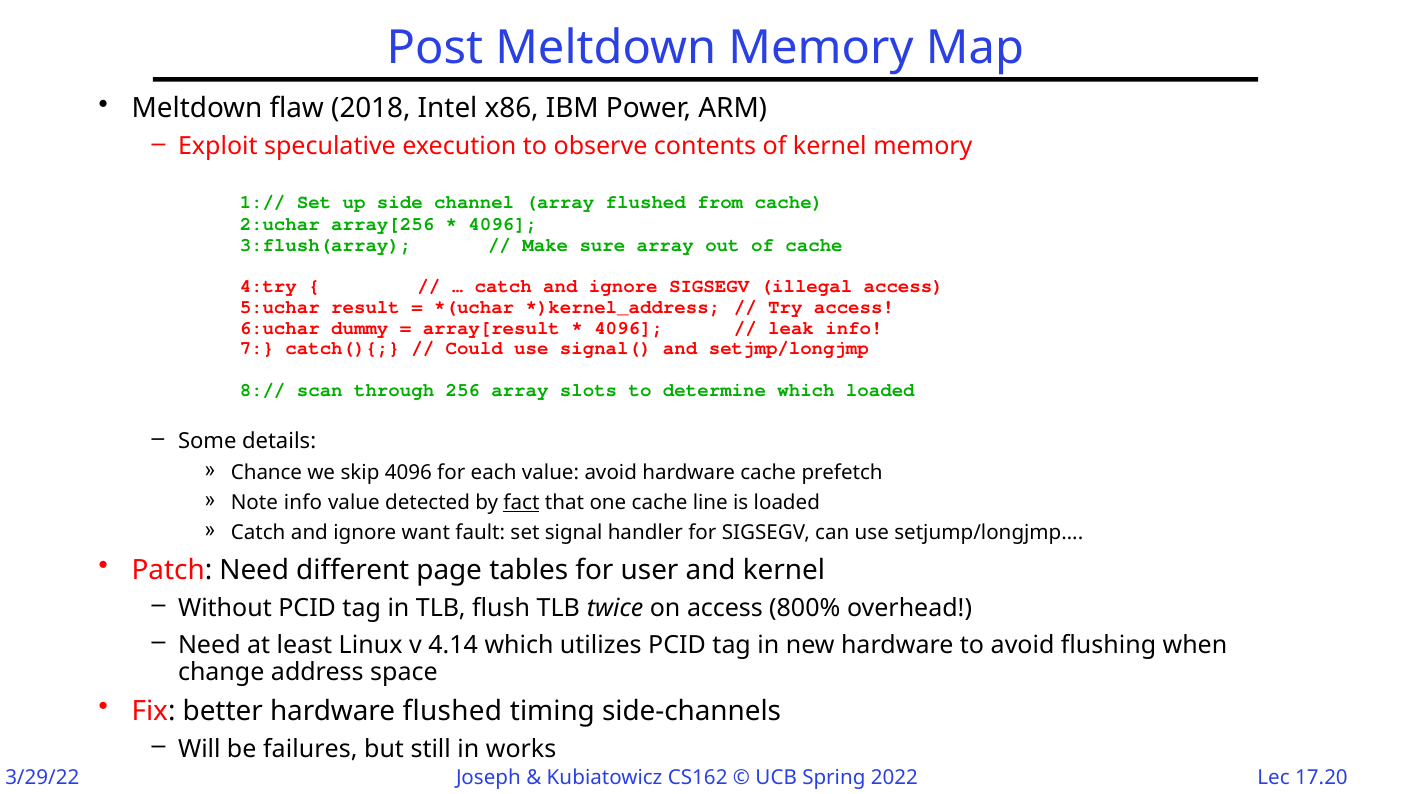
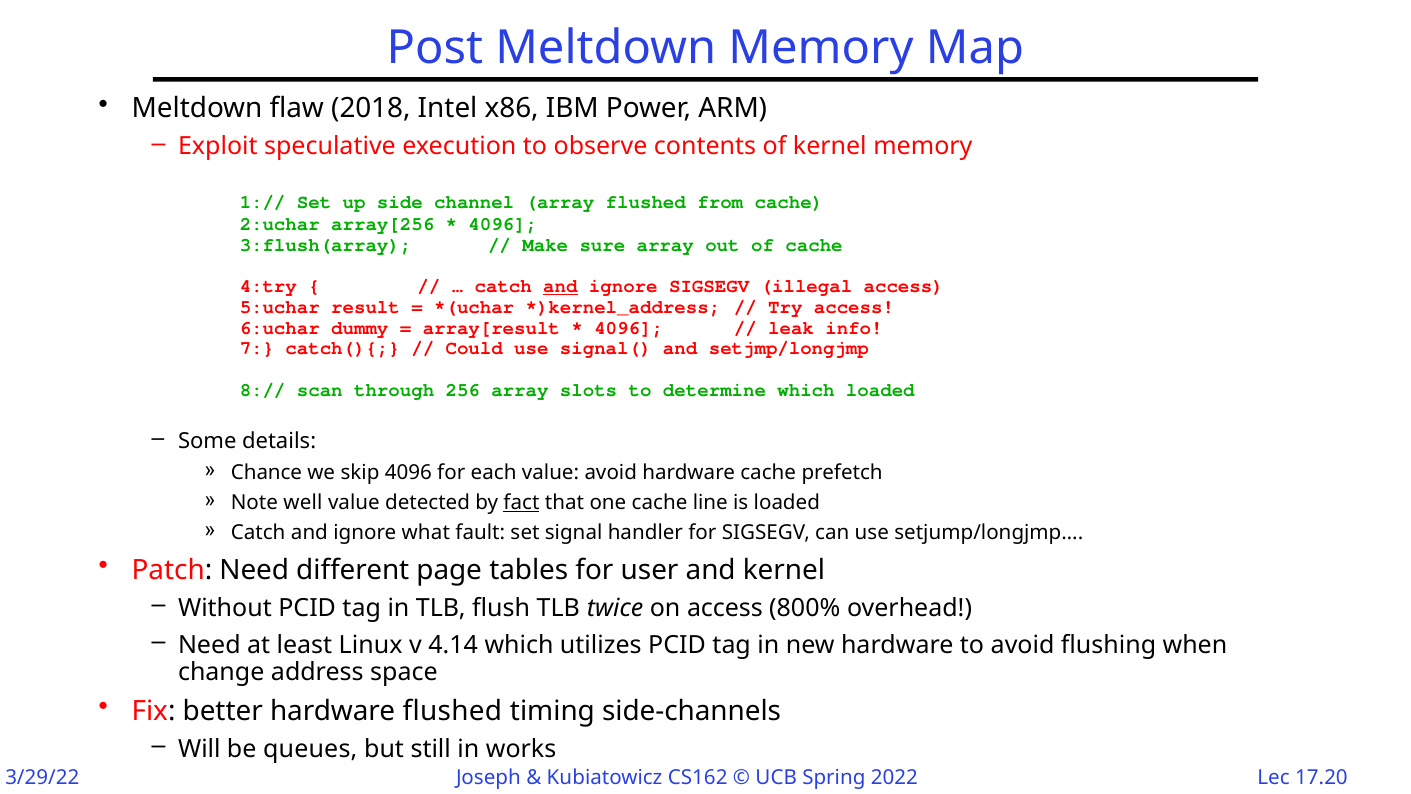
and at (560, 286) underline: none -> present
Note info: info -> well
want: want -> what
failures: failures -> queues
